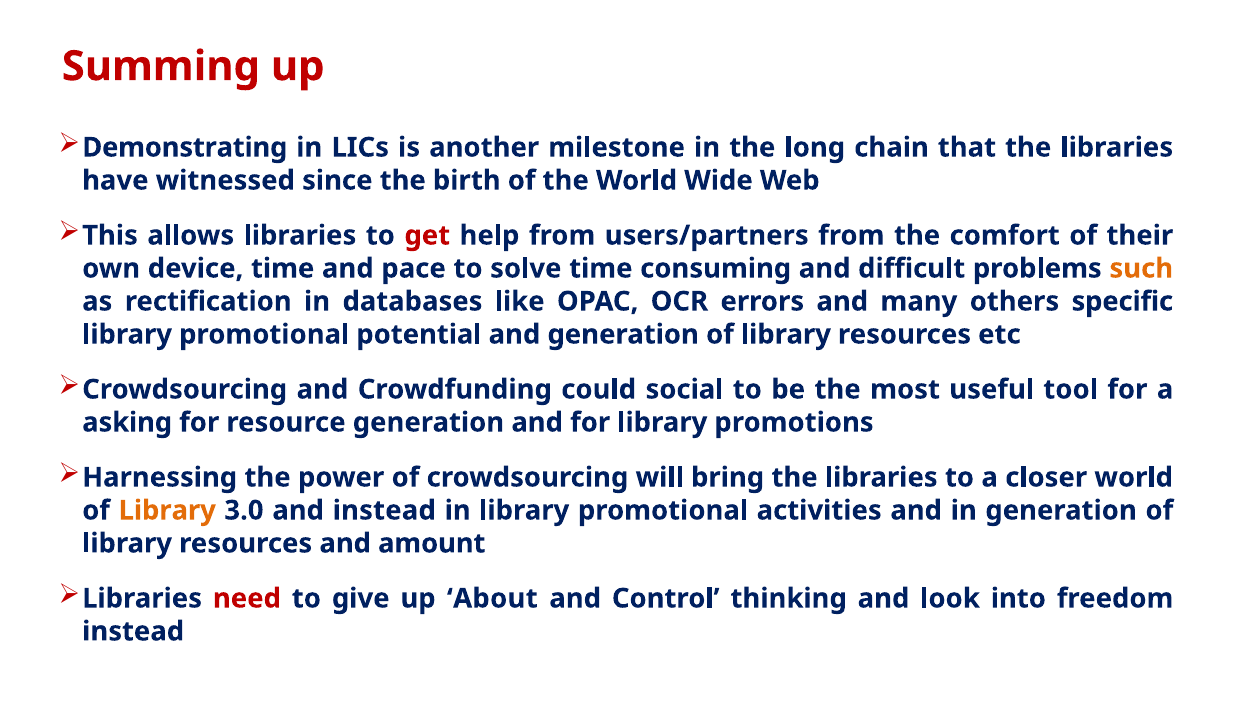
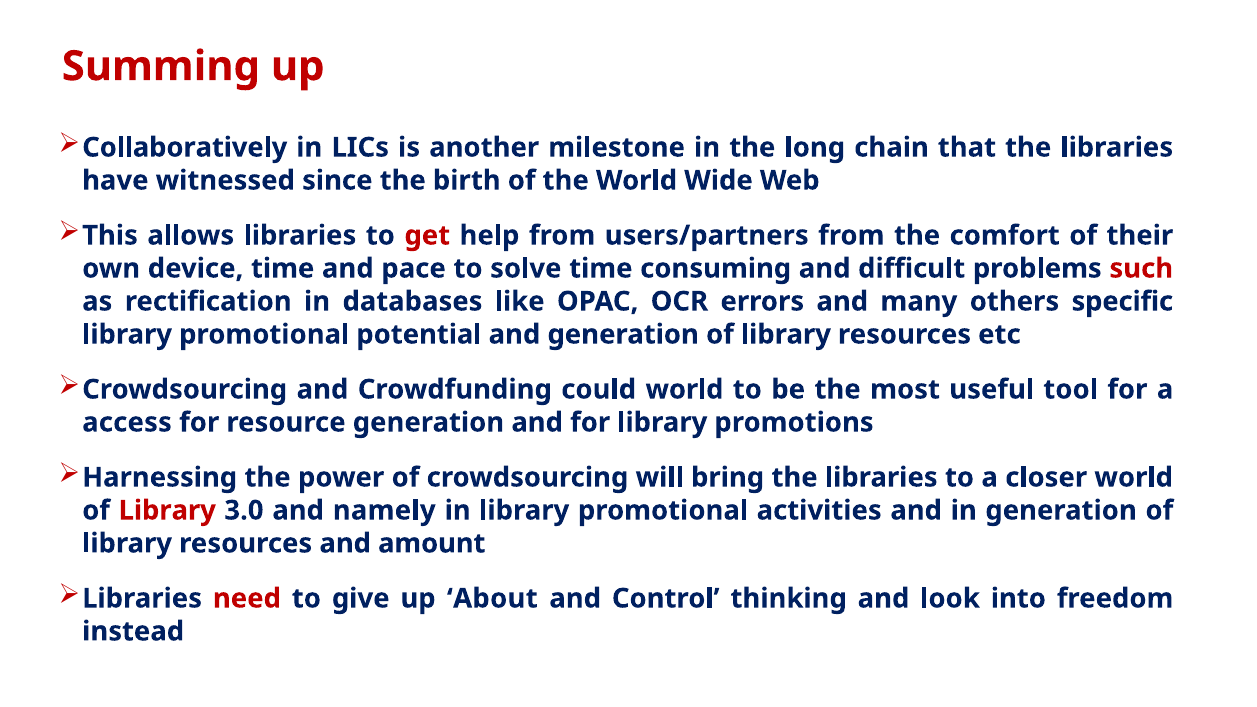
Demonstrating: Demonstrating -> Collaboratively
such colour: orange -> red
could social: social -> world
asking: asking -> access
Library at (167, 510) colour: orange -> red
and instead: instead -> namely
